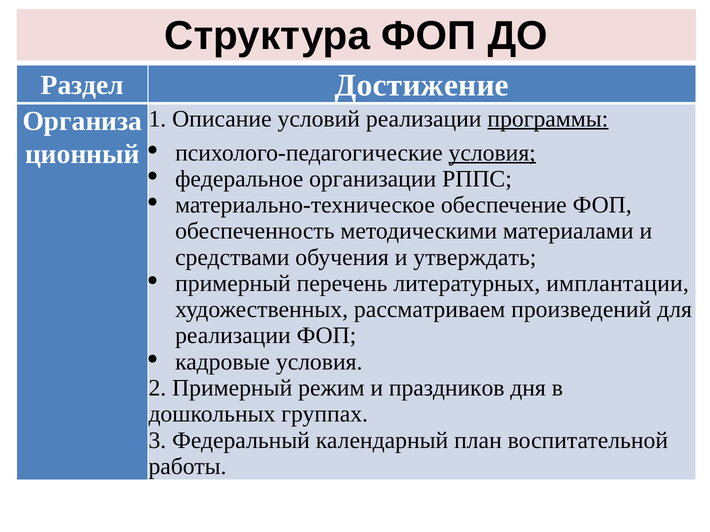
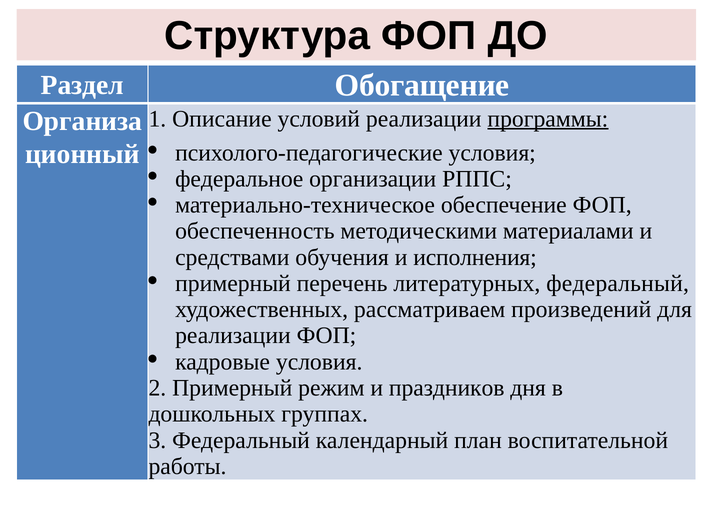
Достижение: Достижение -> Обогащение
условия at (492, 153) underline: present -> none
утверждать: утверждать -> исполнения
литературных имплантации: имплантации -> федеральный
